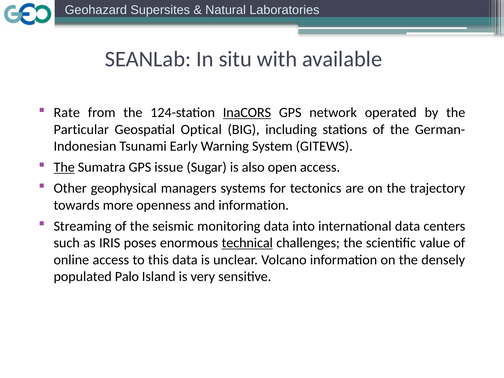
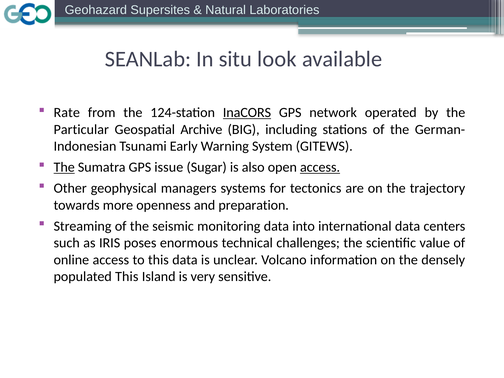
with: with -> look
Optical: Optical -> Archive
access at (320, 167) underline: none -> present
and information: information -> preparation
technical underline: present -> none
populated Palo: Palo -> This
